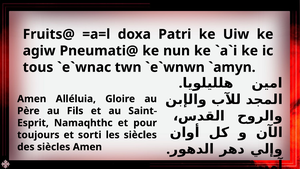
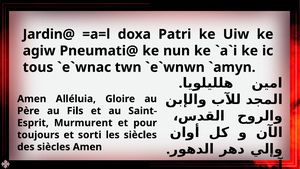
Fruits@: Fruits@ -> Jardin@
Namaqhthc: Namaqhthc -> Murmurent
